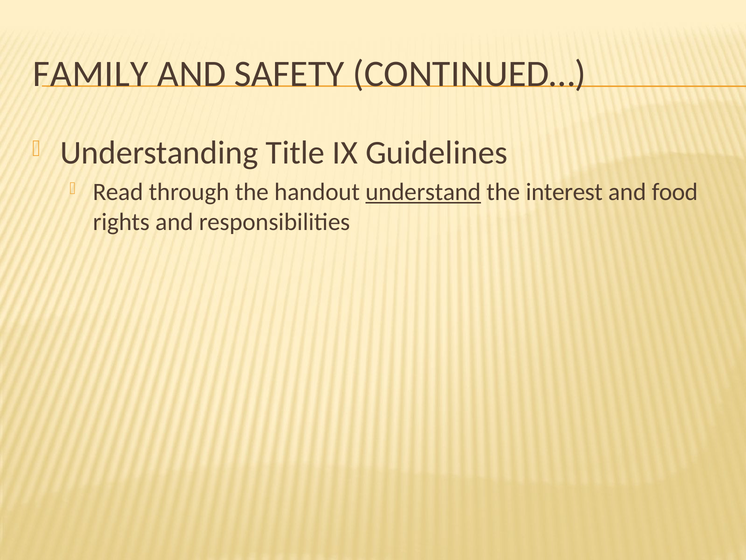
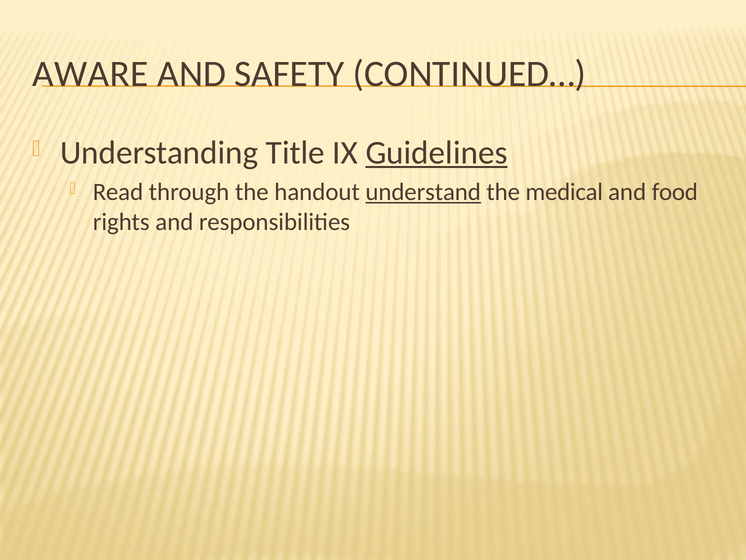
FAMILY: FAMILY -> AWARE
Guidelines underline: none -> present
interest: interest -> medical
